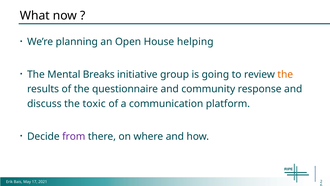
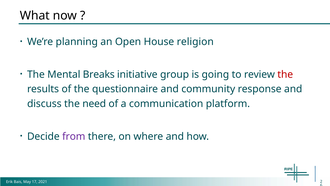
helping: helping -> religion
the at (285, 74) colour: orange -> red
toxic: toxic -> need
